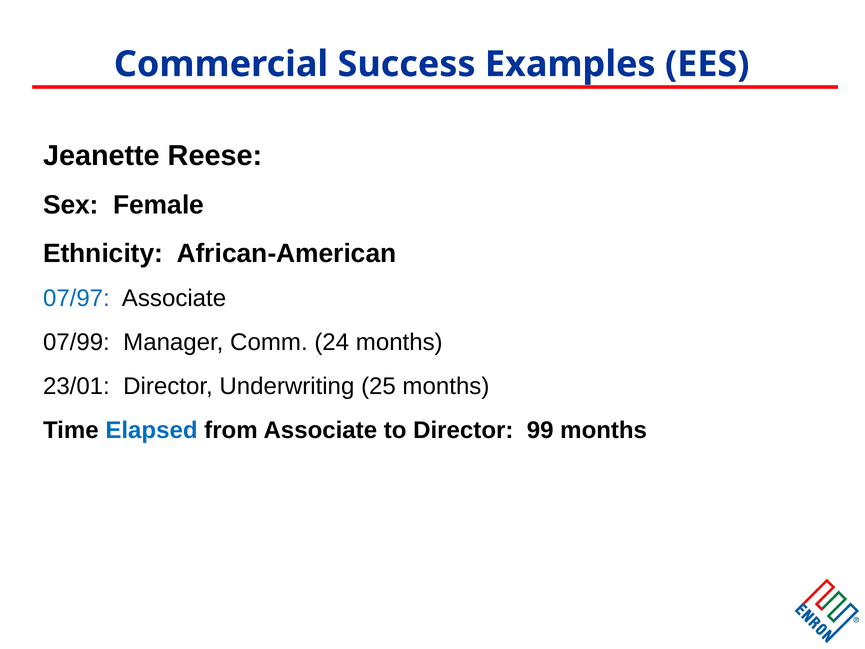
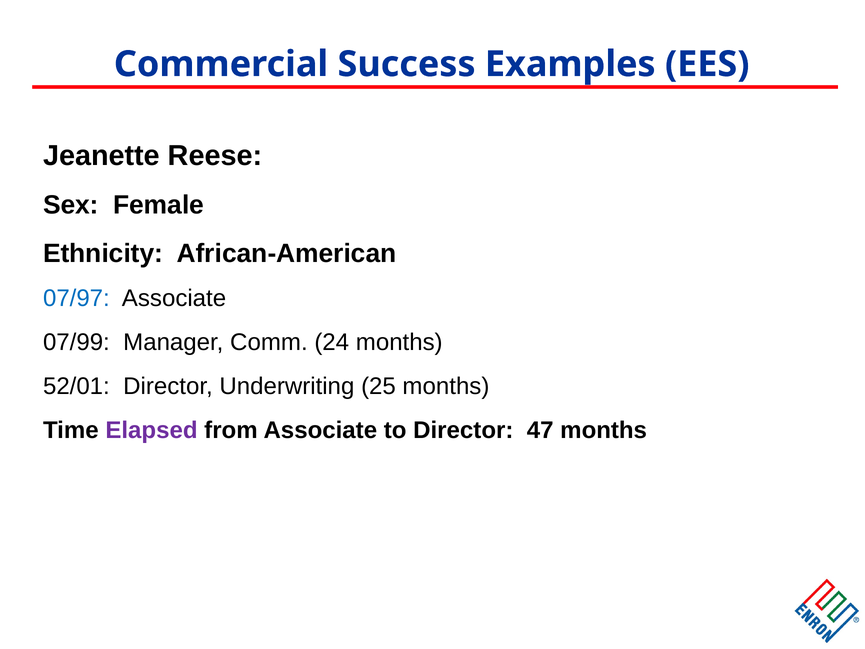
23/01: 23/01 -> 52/01
Elapsed colour: blue -> purple
99: 99 -> 47
